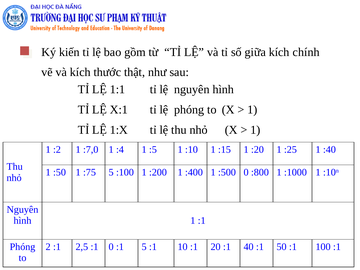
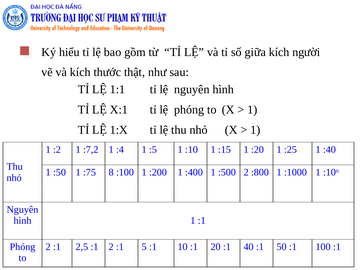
kiến: kiến -> hiểu
chính: chính -> người
:7,0: :7,0 -> :7,2
:75 5: 5 -> 8
:500 0: 0 -> 2
:1 0: 0 -> 2
